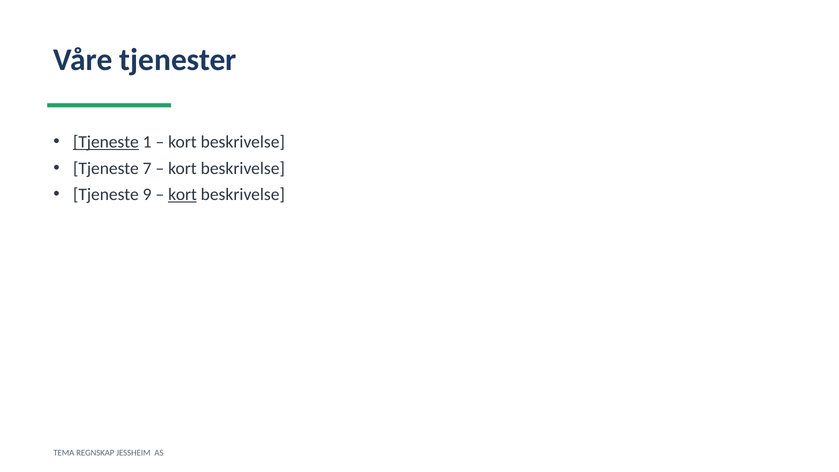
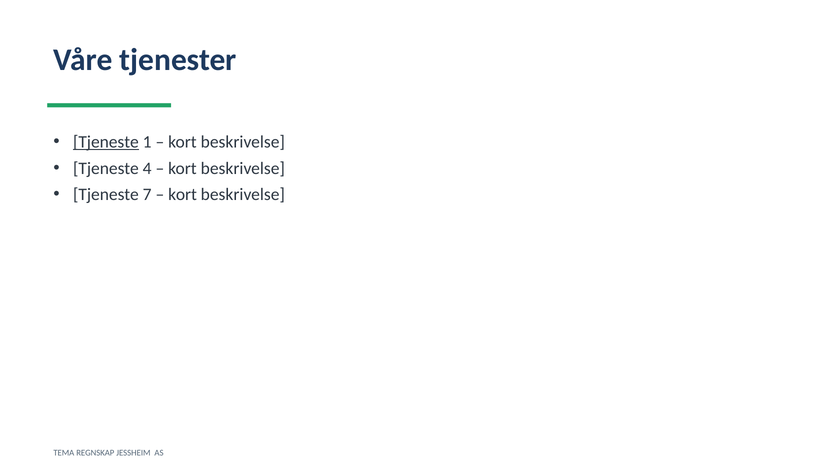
7: 7 -> 4
9: 9 -> 7
kort at (183, 195) underline: present -> none
